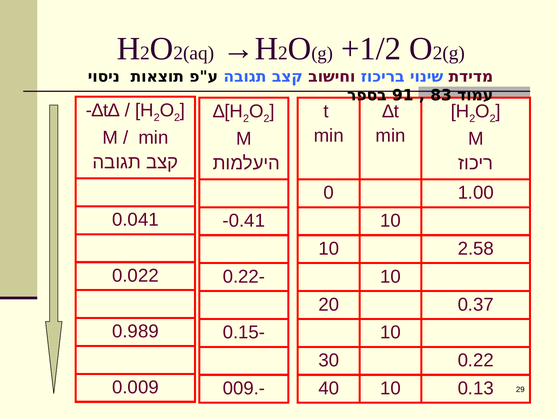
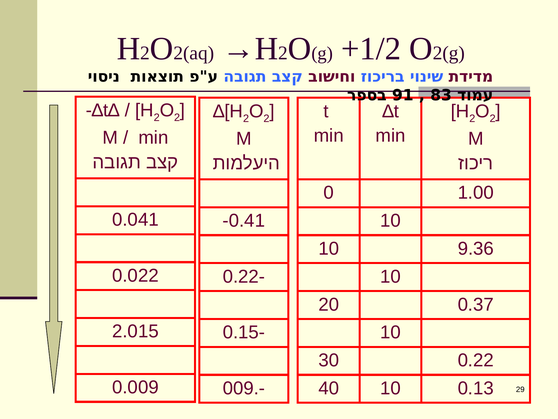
2.58: 2.58 -> 9.36
0.989: 0.989 -> 2.015
